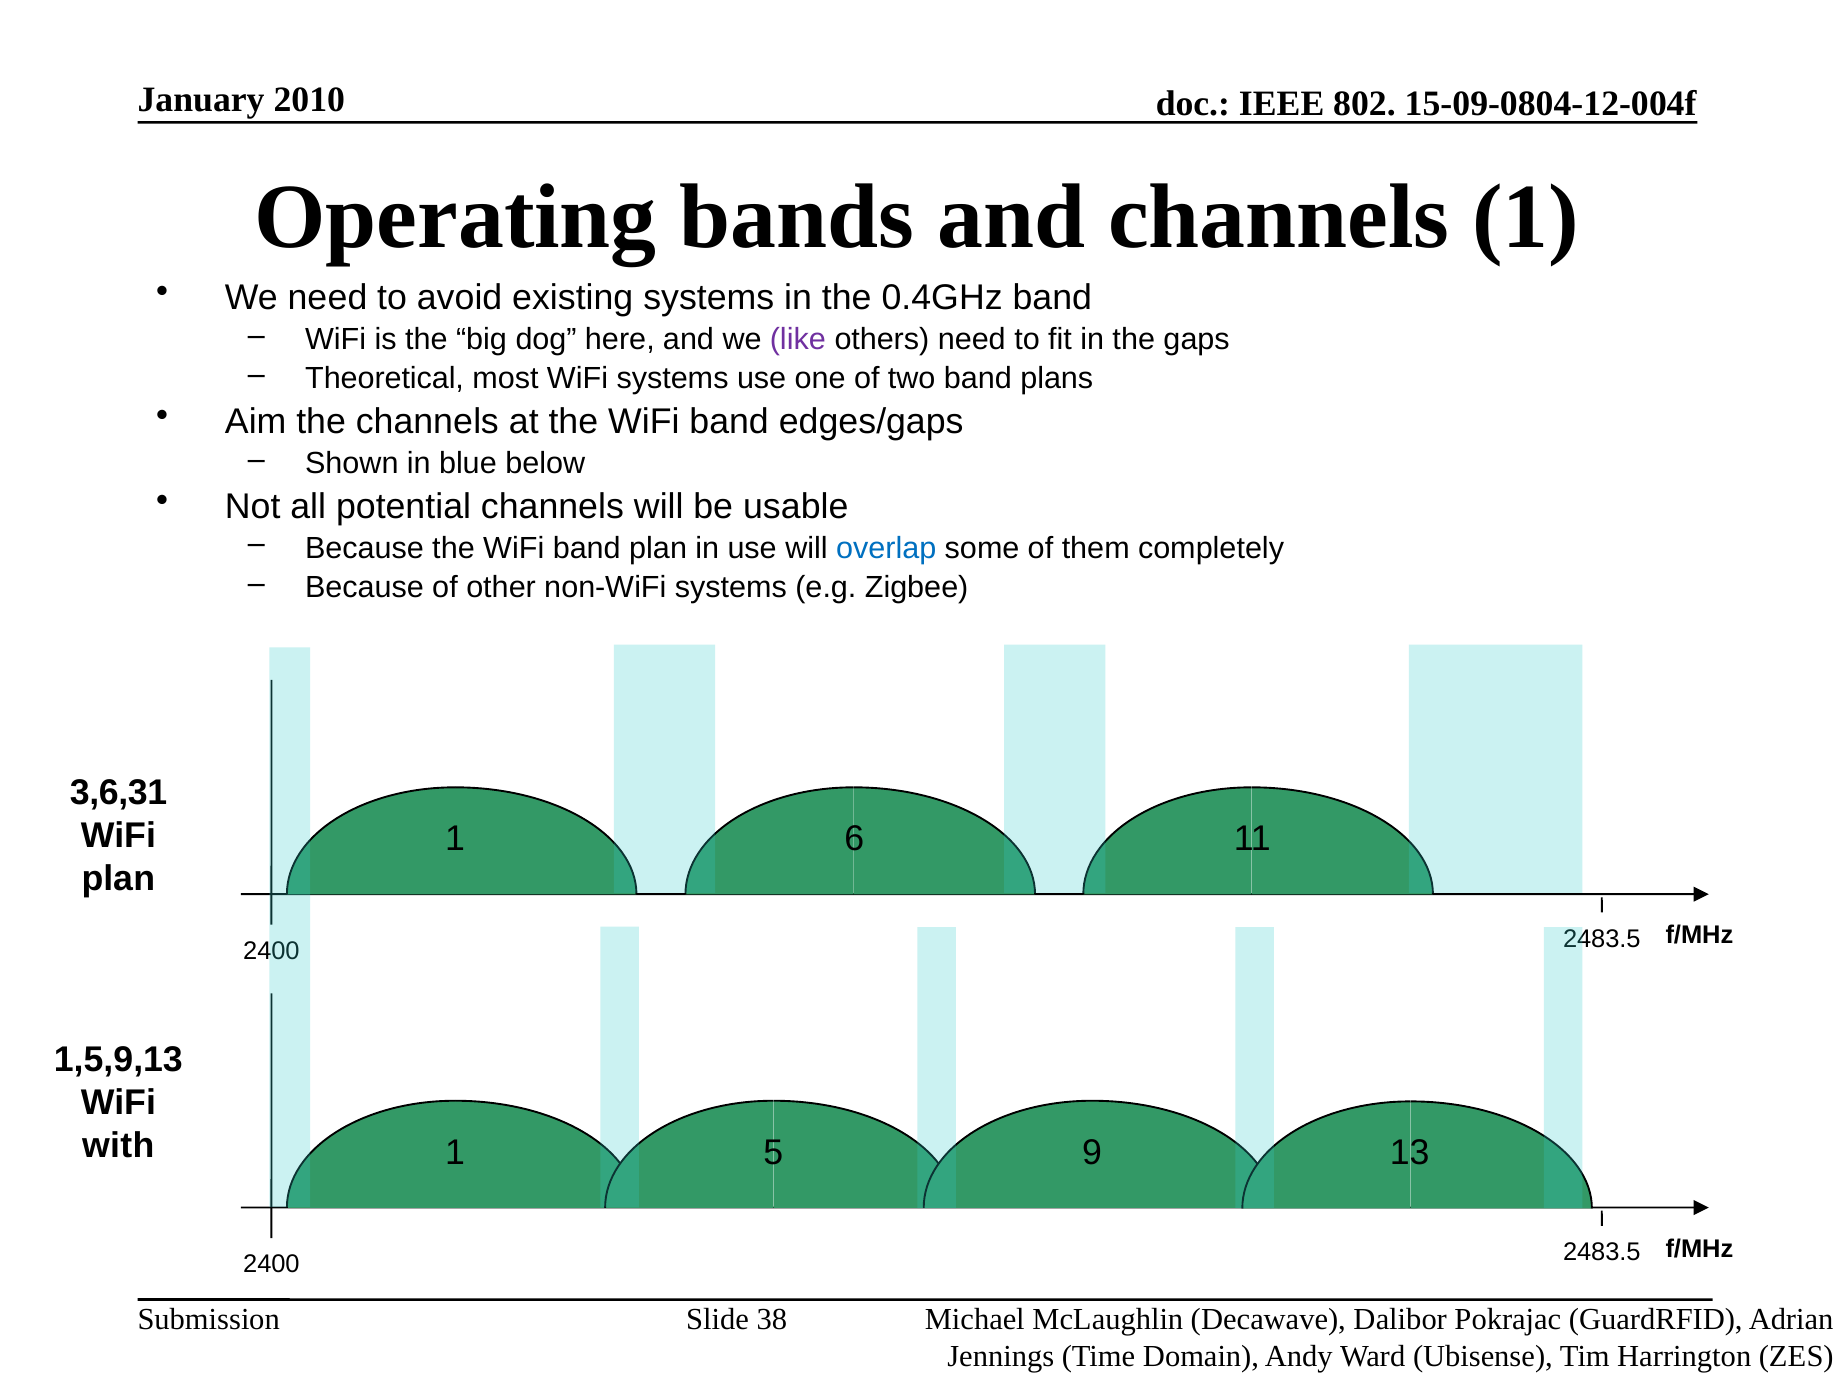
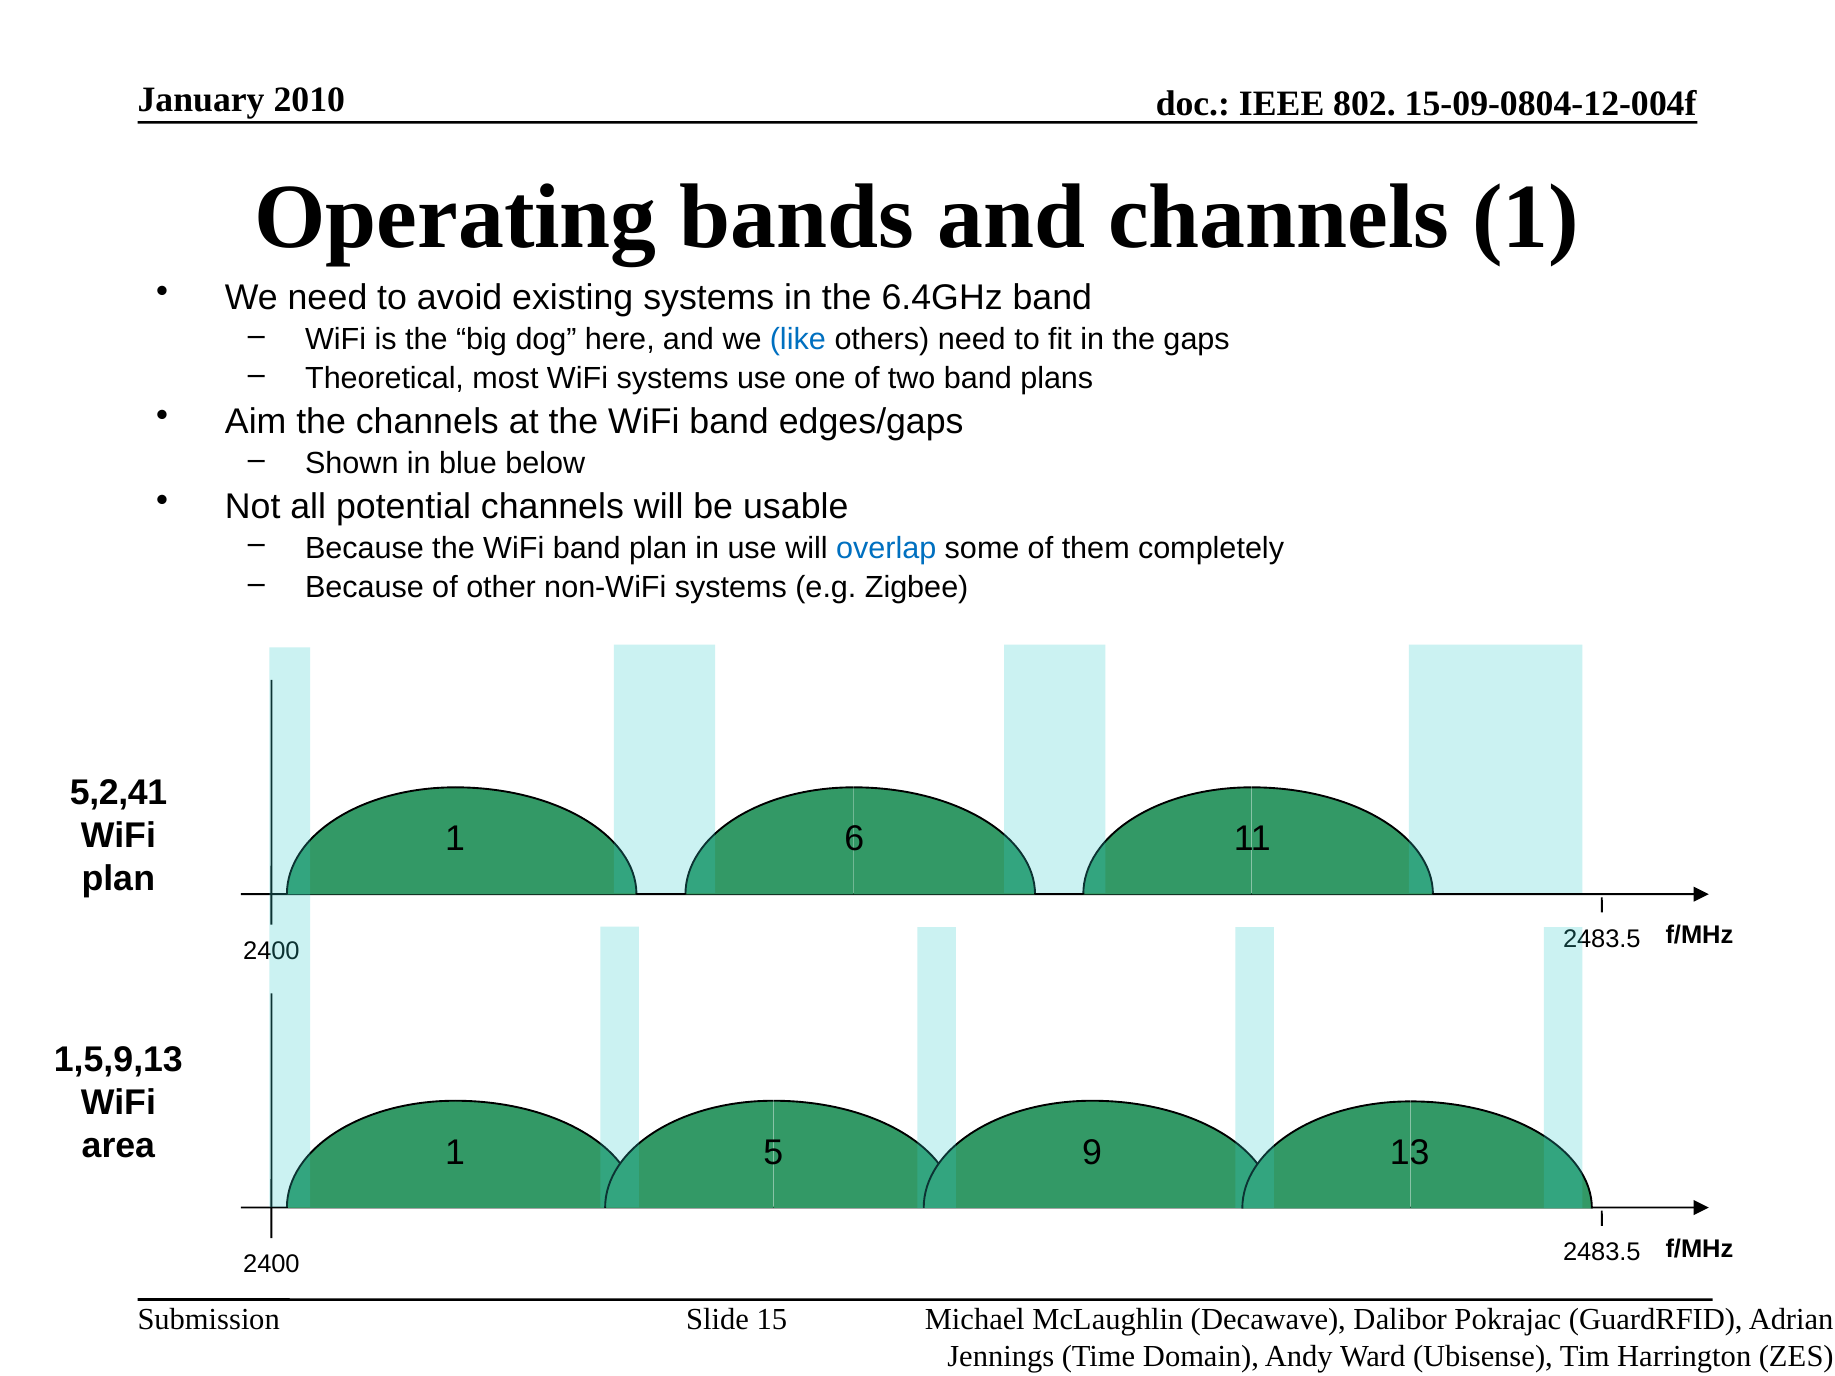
0.4GHz: 0.4GHz -> 6.4GHz
like colour: purple -> blue
3,6,31: 3,6,31 -> 5,2,41
with: with -> area
38: 38 -> 15
